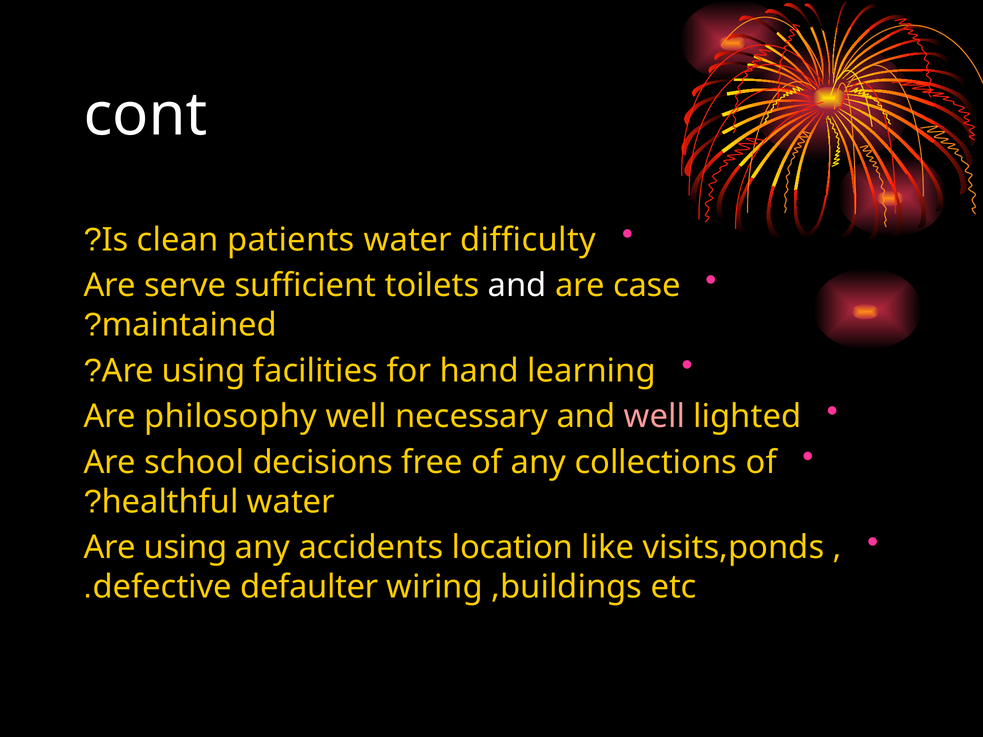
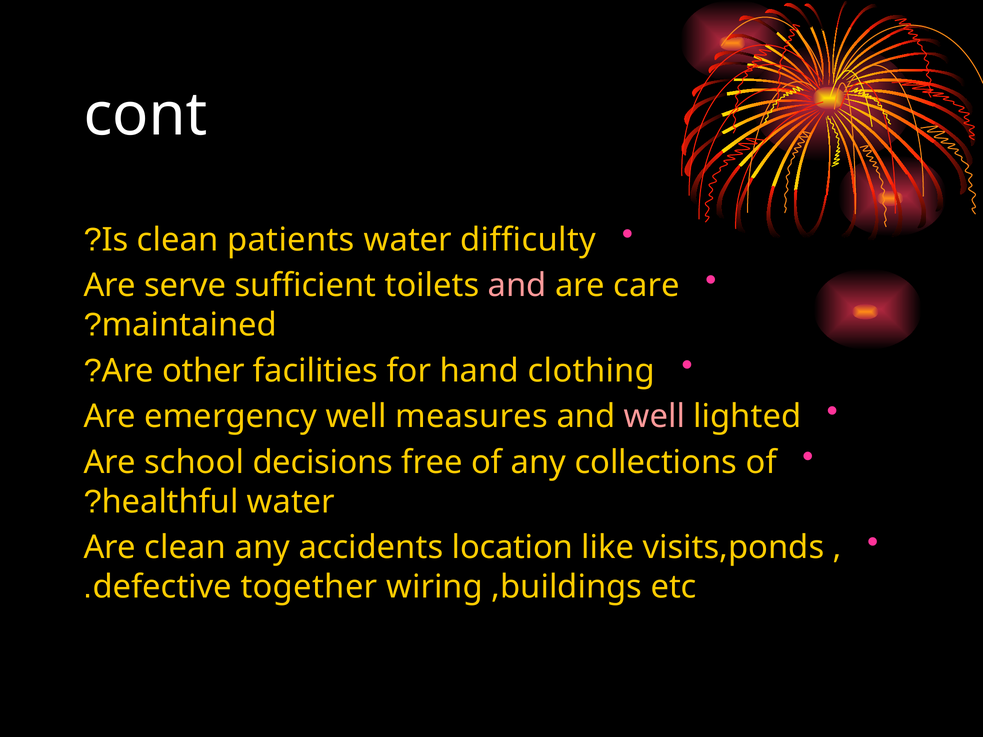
and at (517, 286) colour: white -> pink
case: case -> care
using at (204, 371): using -> other
learning: learning -> clothing
philosophy: philosophy -> emergency
necessary: necessary -> measures
using at (185, 548): using -> clean
defaulter: defaulter -> together
